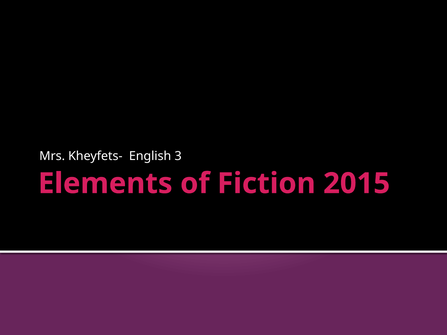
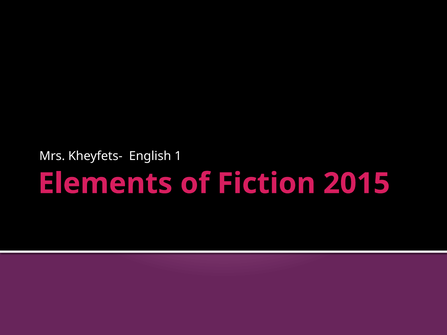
3: 3 -> 1
